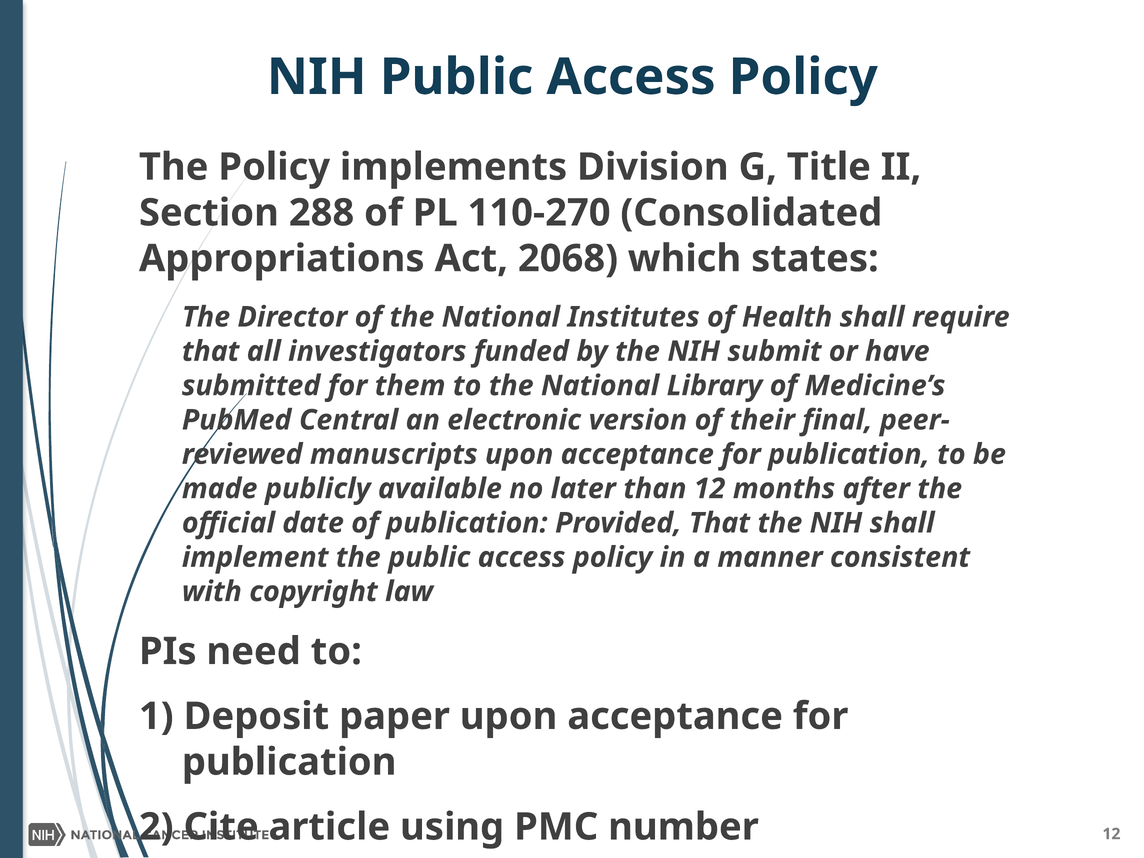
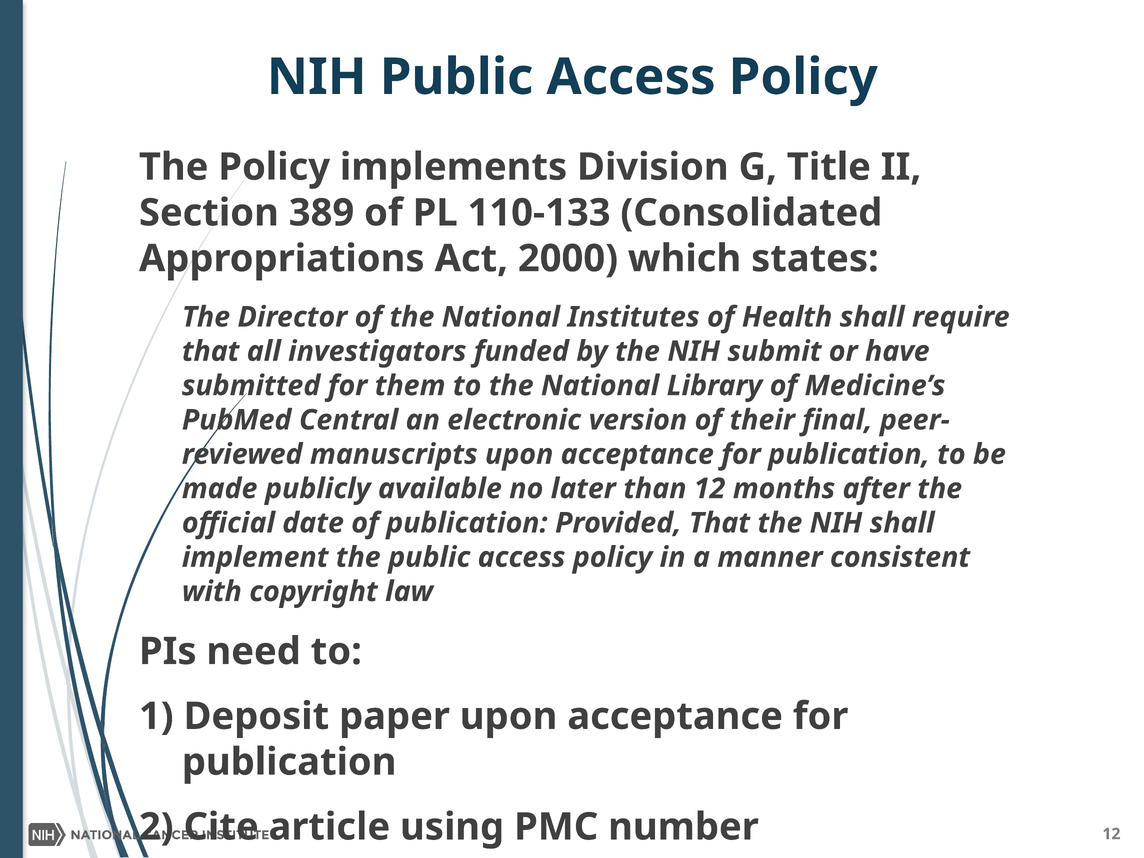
288: 288 -> 389
110-270: 110-270 -> 110-133
2068: 2068 -> 2000
